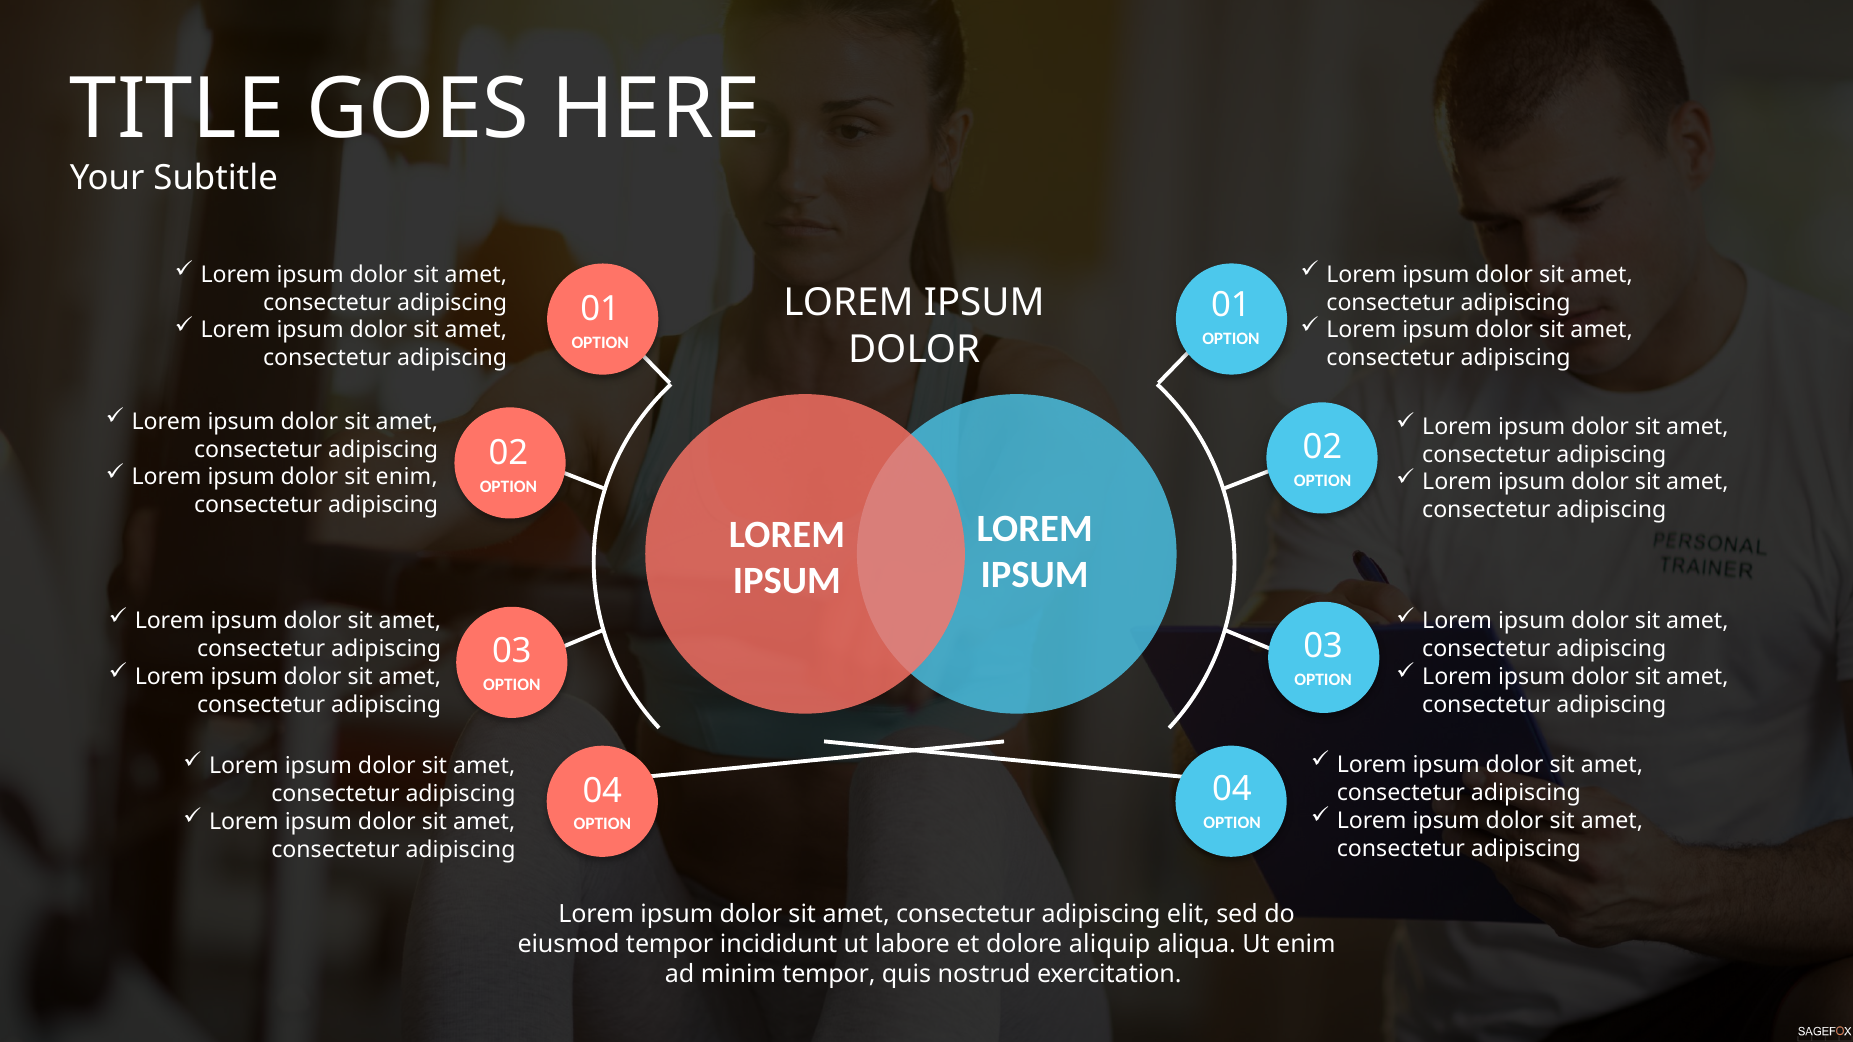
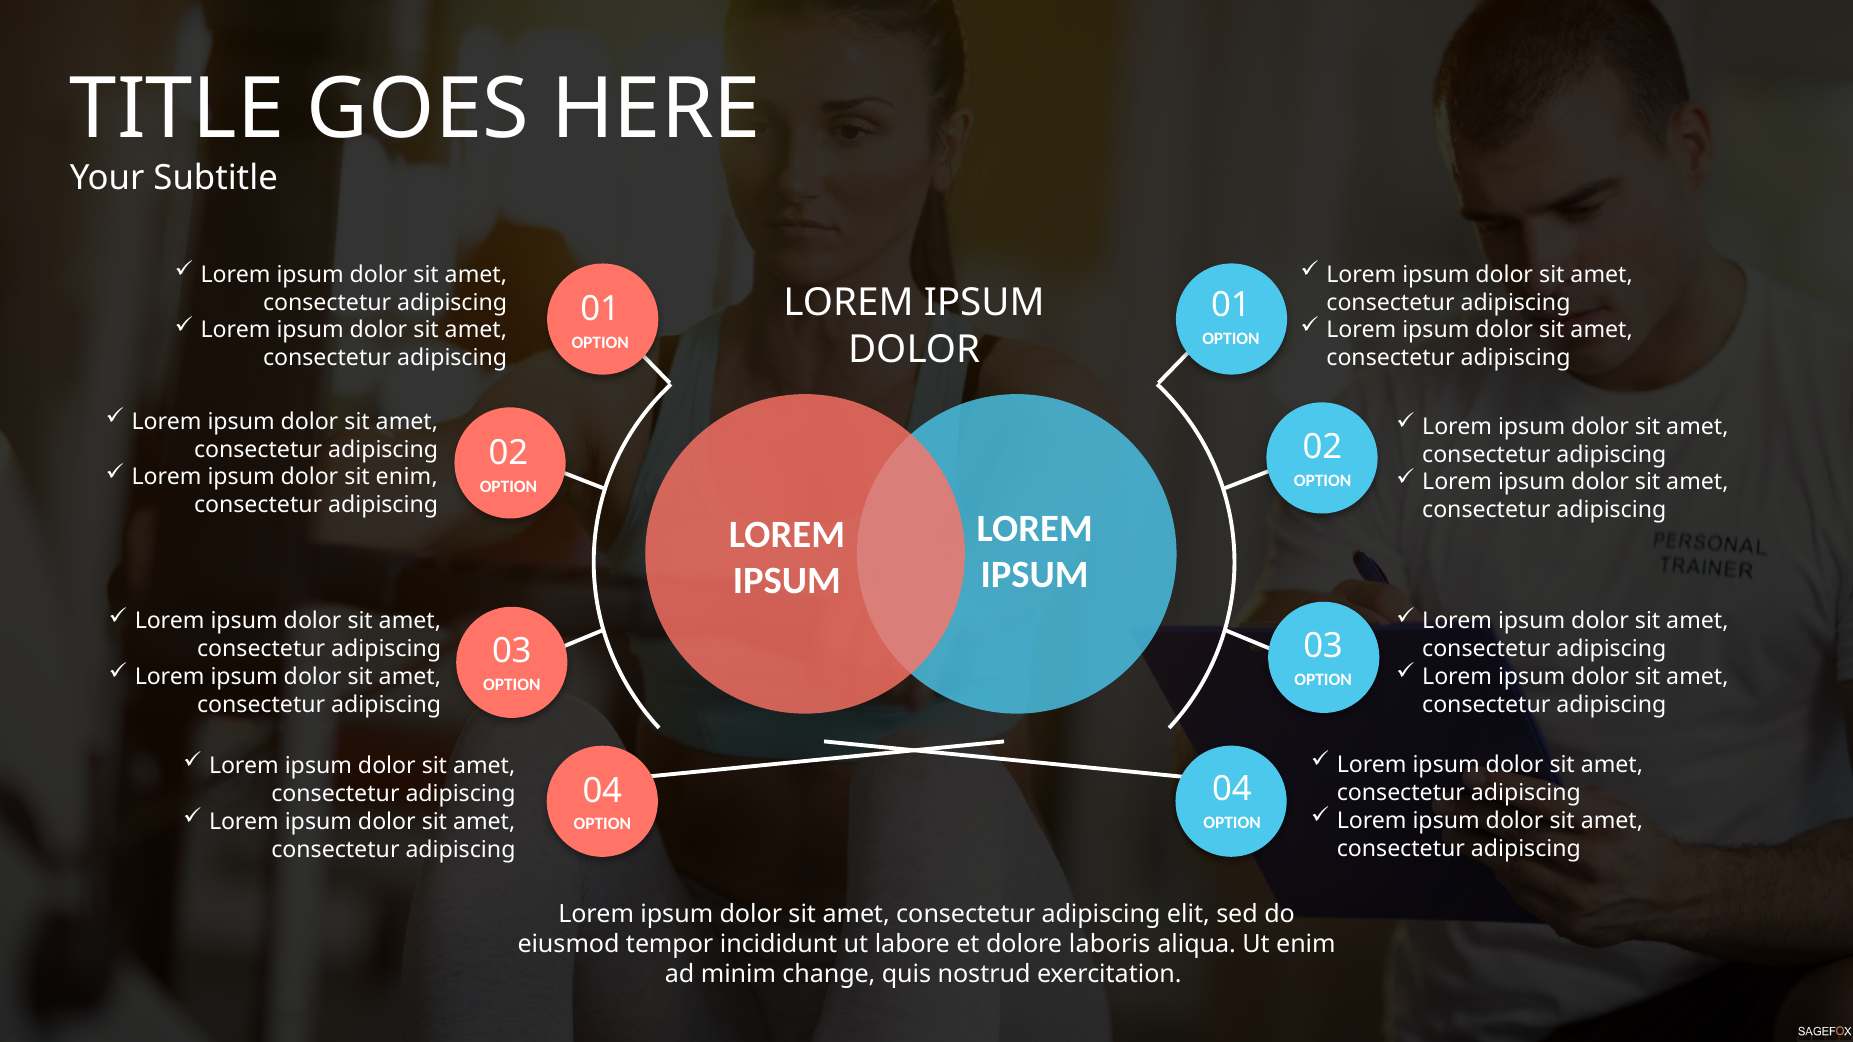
aliquip: aliquip -> laboris
minim tempor: tempor -> change
